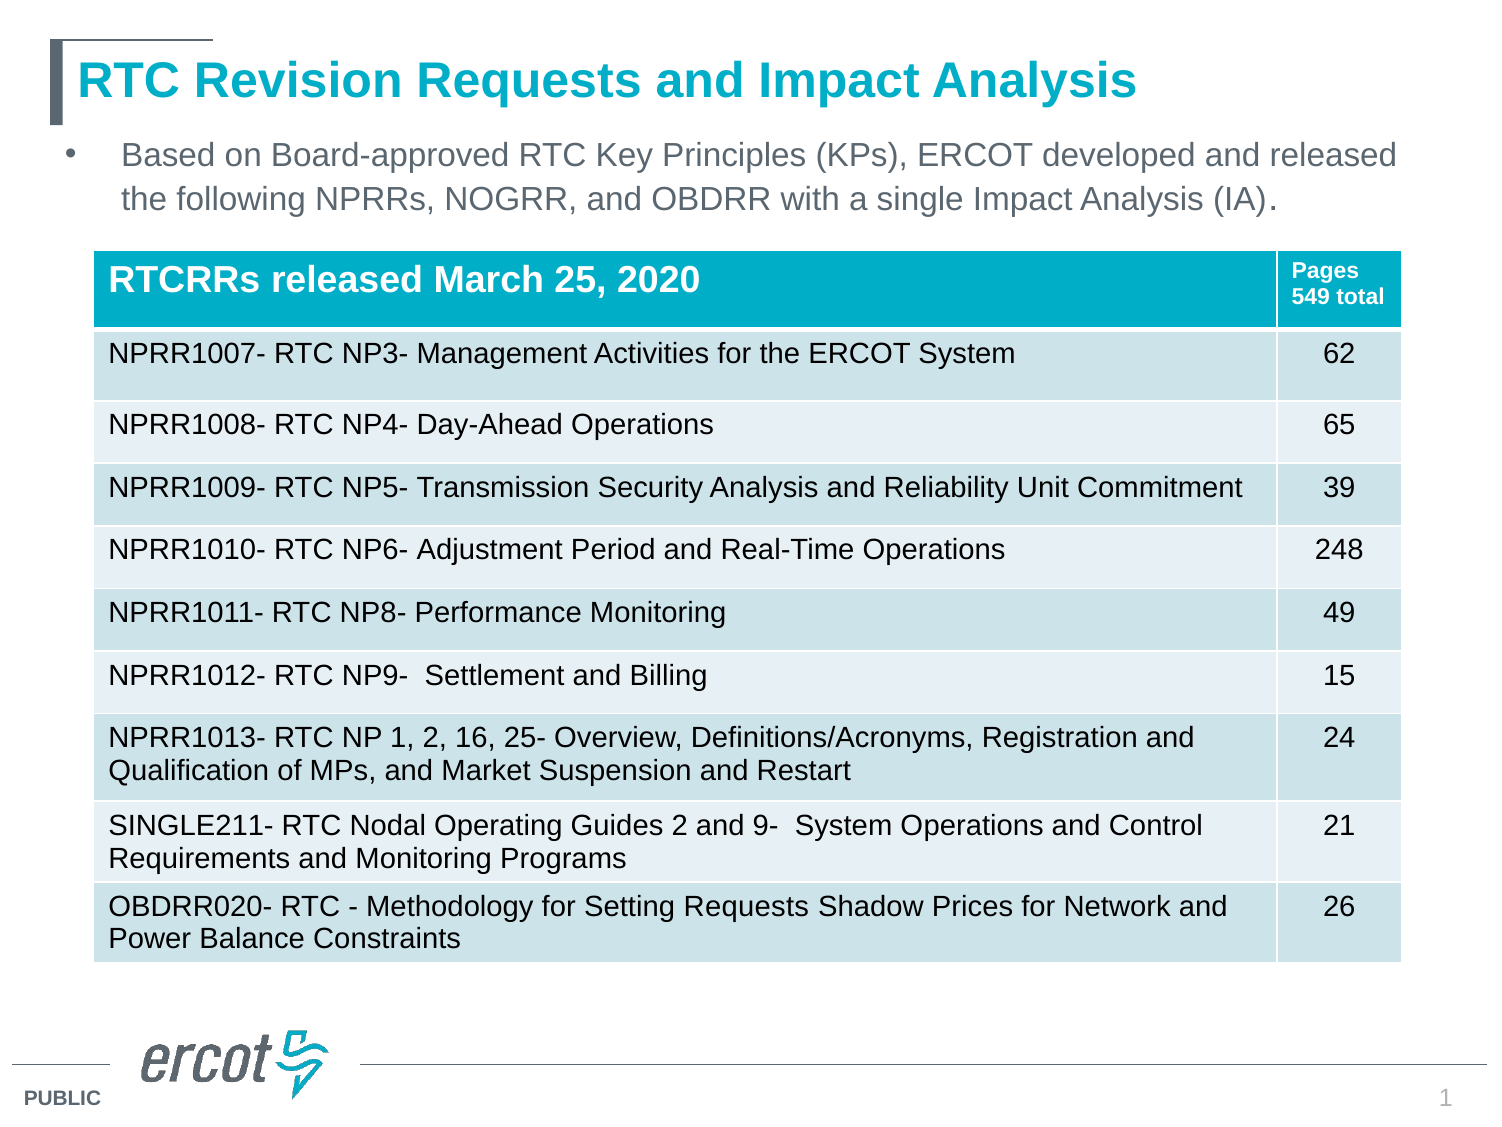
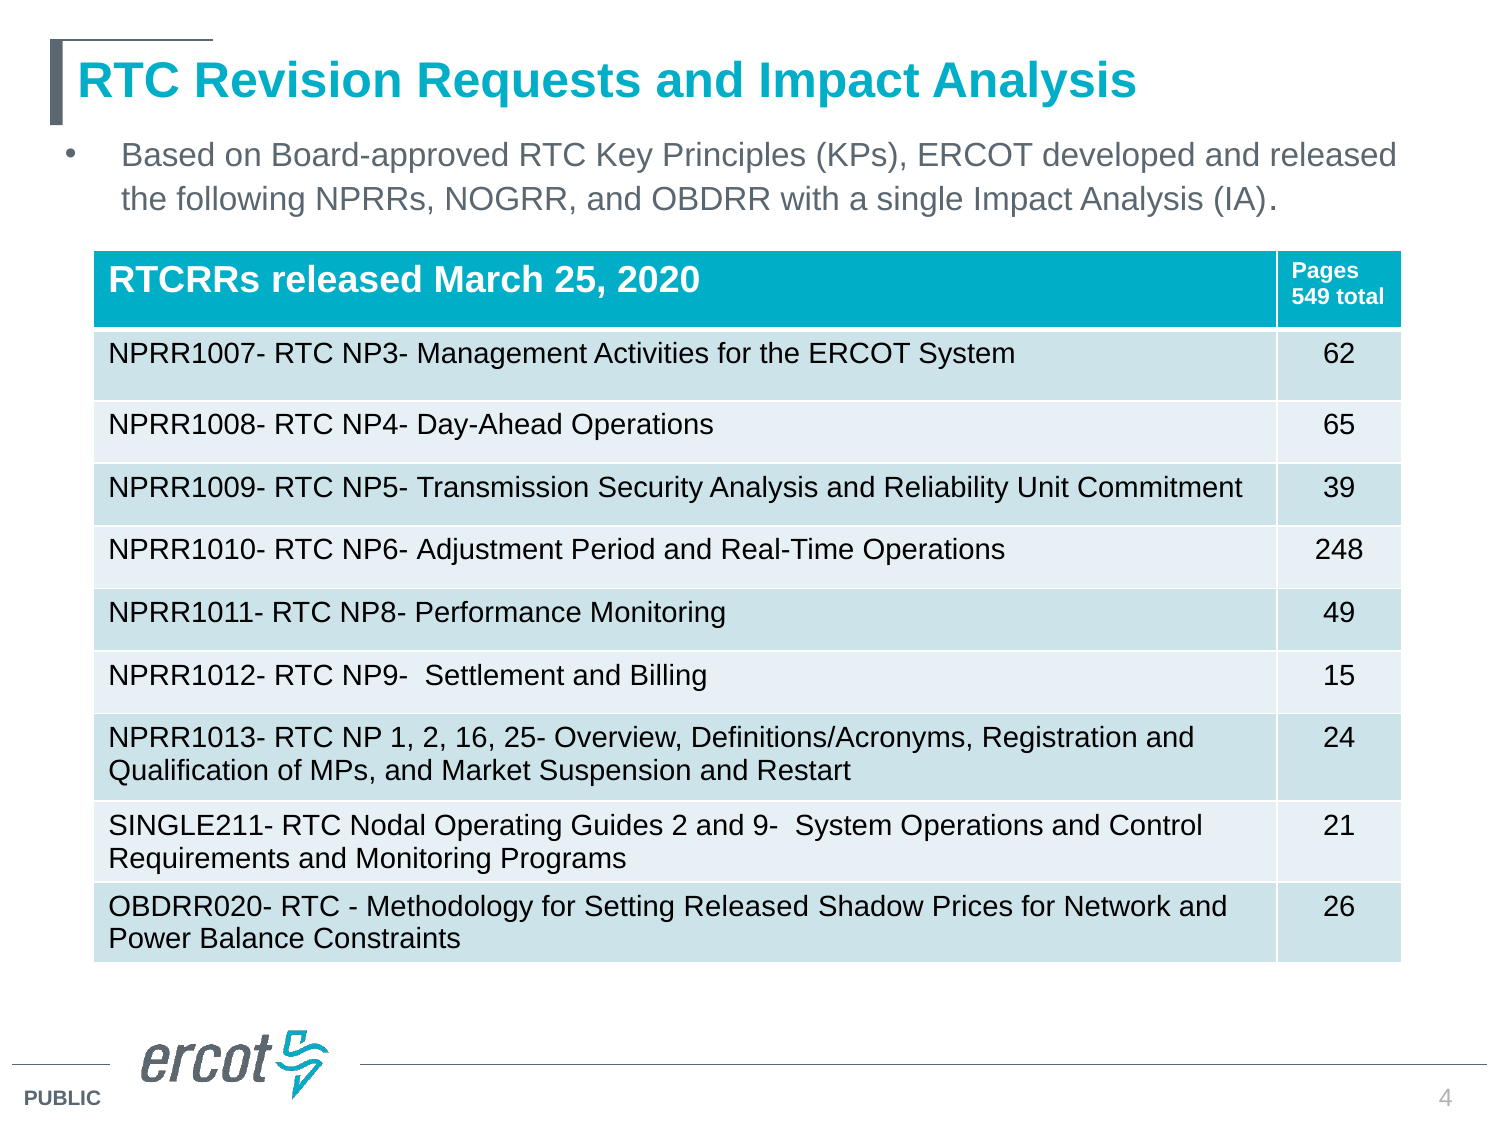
Setting Requests: Requests -> Released
1 at (1446, 1098): 1 -> 4
